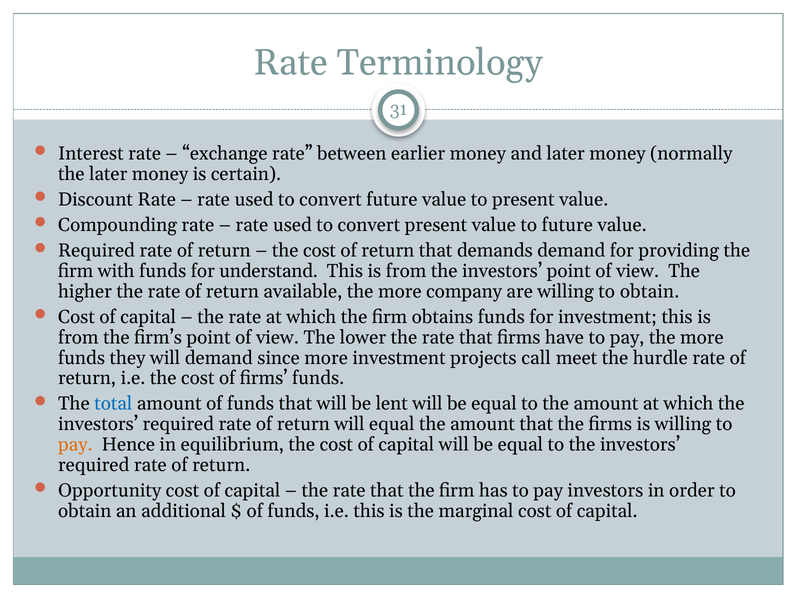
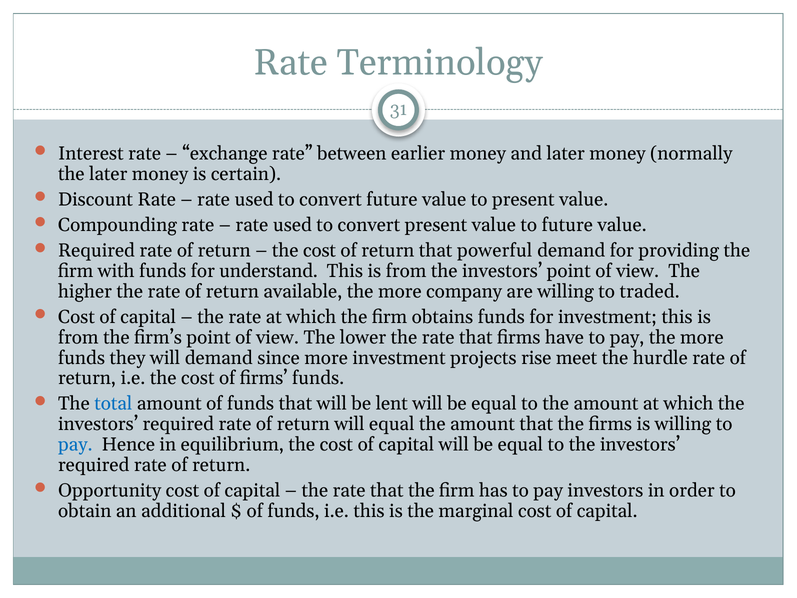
demands: demands -> powerful
willing to obtain: obtain -> traded
call: call -> rise
pay at (75, 444) colour: orange -> blue
